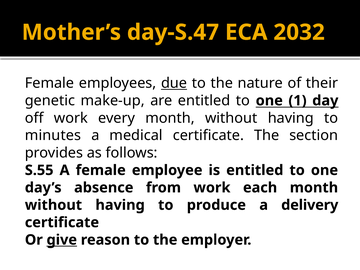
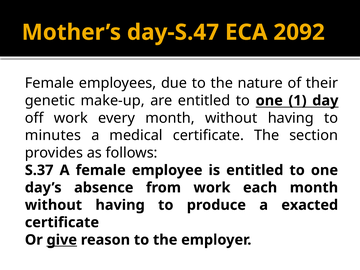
2032: 2032 -> 2092
due underline: present -> none
S.55: S.55 -> S.37
delivery: delivery -> exacted
